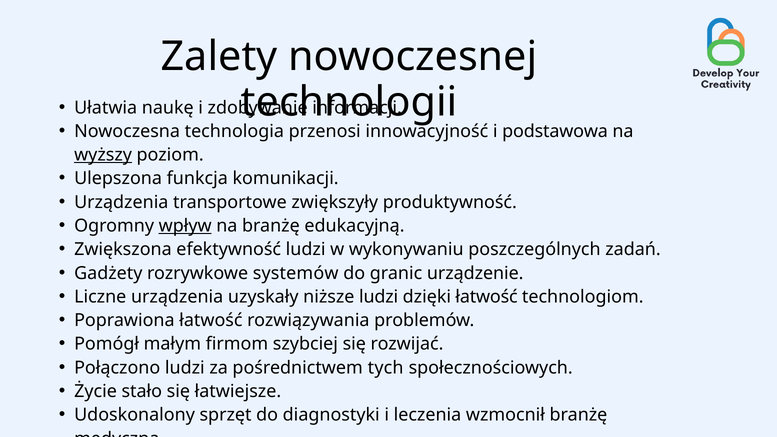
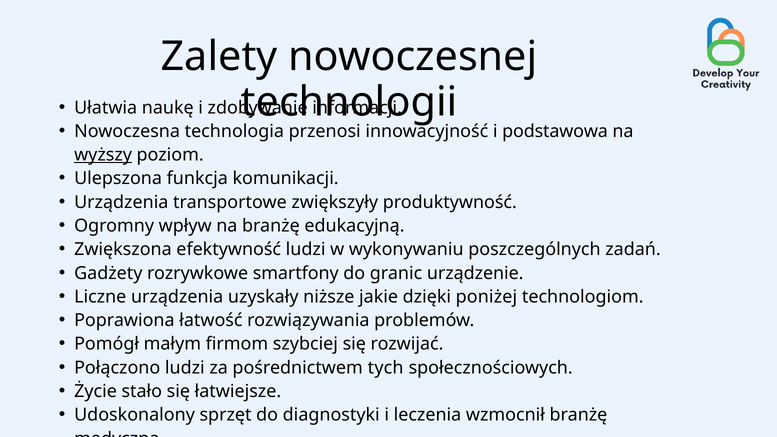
wpływ underline: present -> none
systemów: systemów -> smartfony
niższe ludzi: ludzi -> jakie
dzięki łatwość: łatwość -> poniżej
